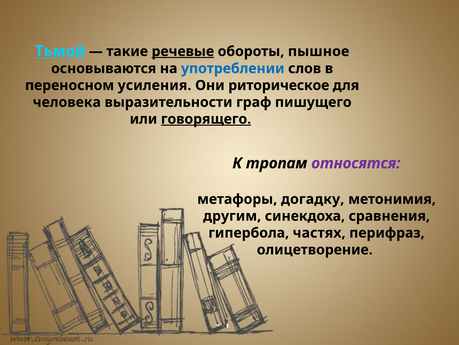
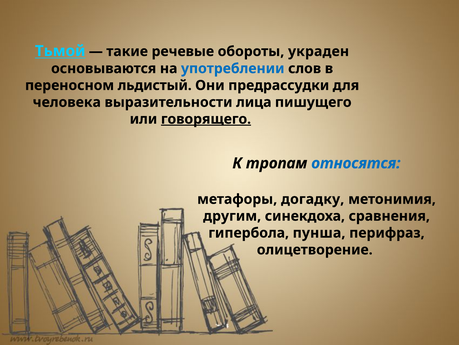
речевые underline: present -> none
пышное: пышное -> украден
усиления: усиления -> льдистый
риторическое: риторическое -> предрассудки
граф: граф -> лица
относятся colour: purple -> blue
частях: частях -> пунша
